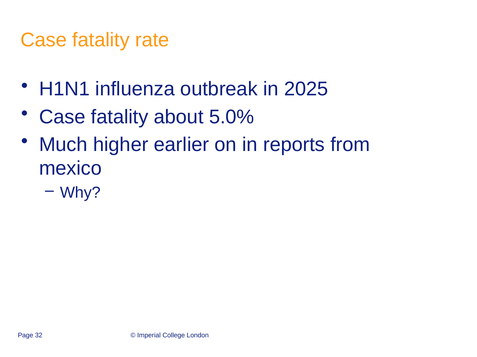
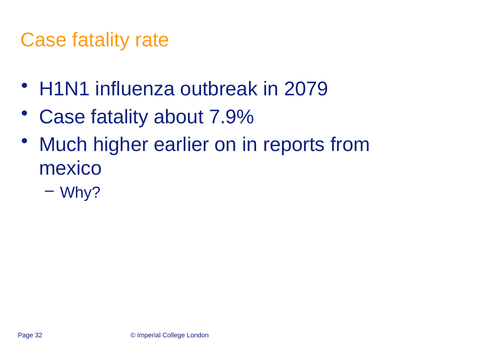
2025: 2025 -> 2079
5.0%: 5.0% -> 7.9%
